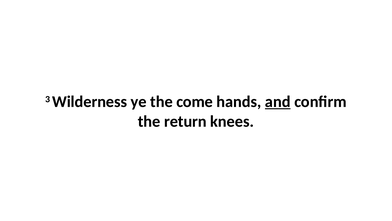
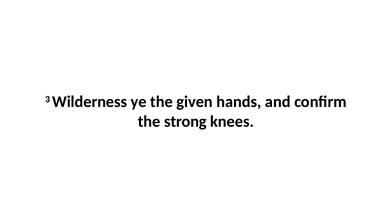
come: come -> given
and underline: present -> none
return: return -> strong
